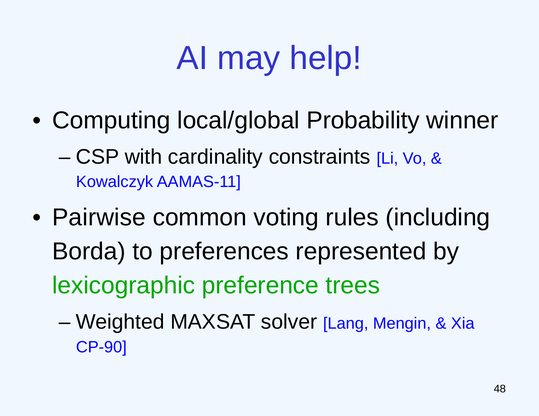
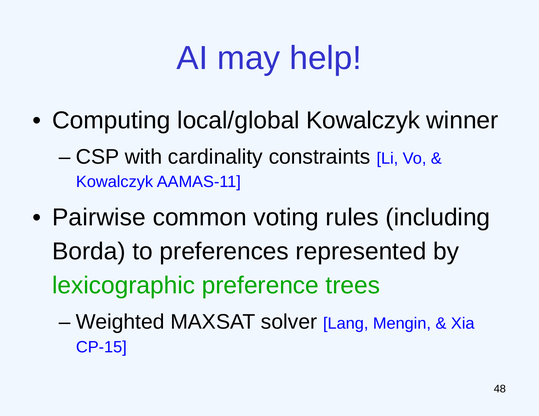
local/global Probability: Probability -> Kowalczyk
CP-90: CP-90 -> CP-15
